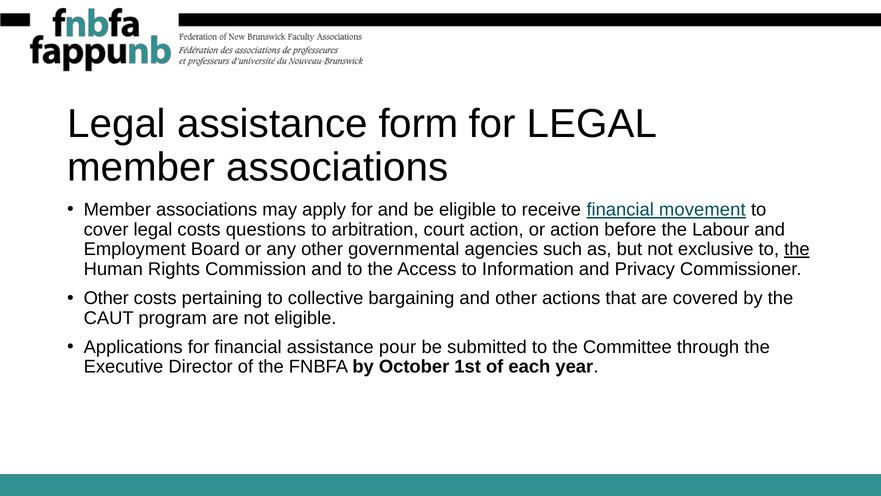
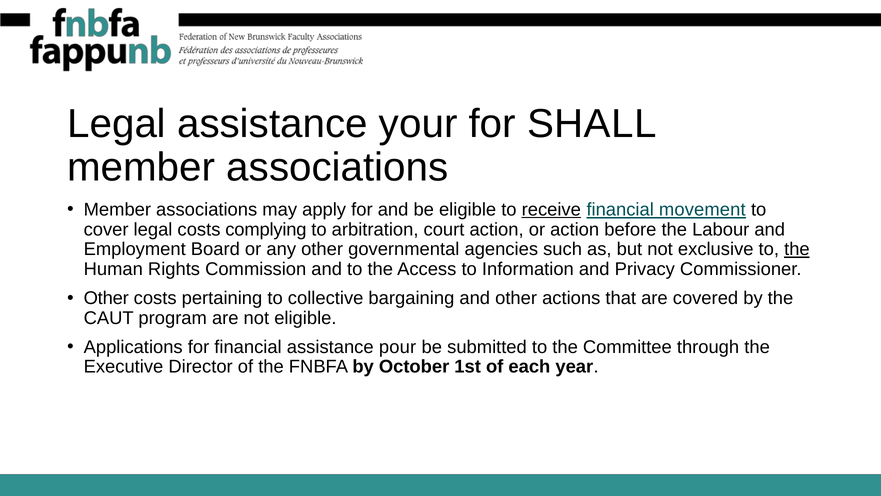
form: form -> your
for LEGAL: LEGAL -> SHALL
receive underline: none -> present
questions: questions -> complying
